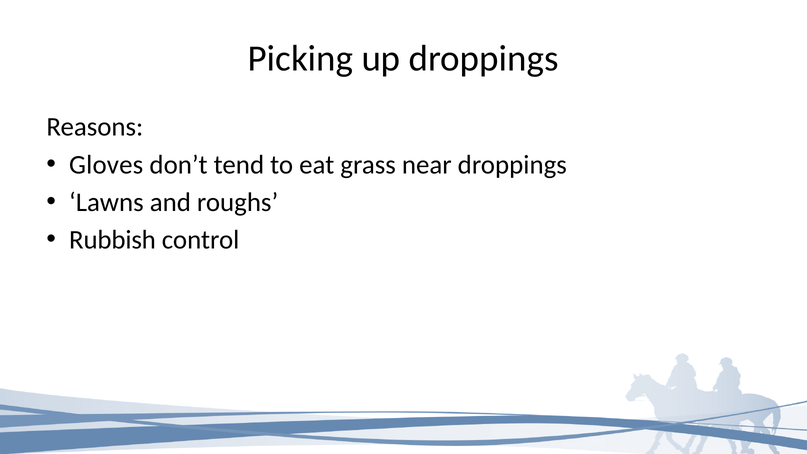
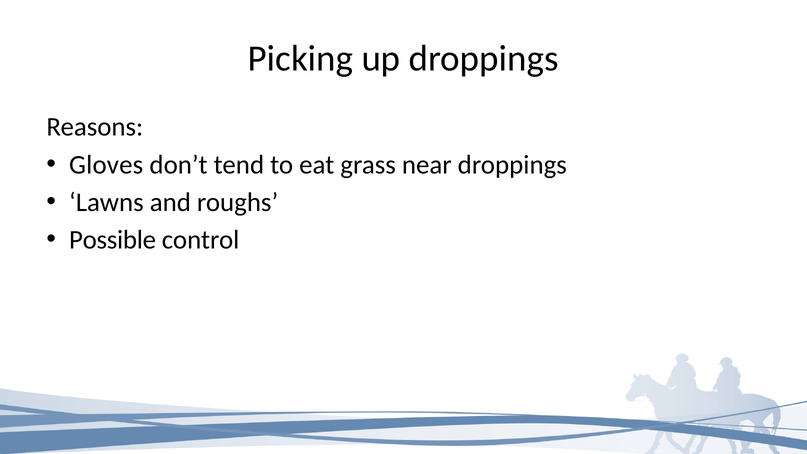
Rubbish: Rubbish -> Possible
